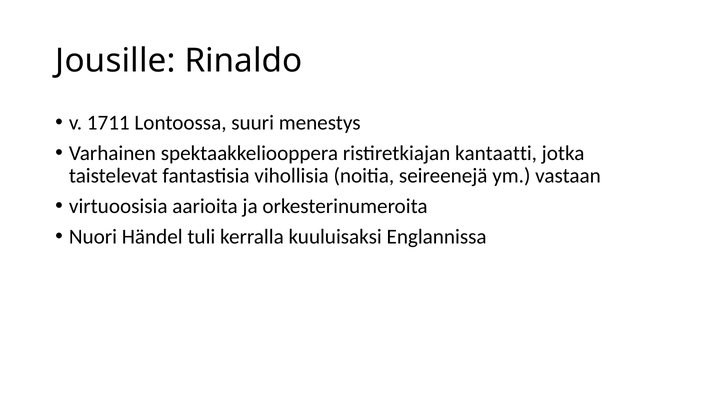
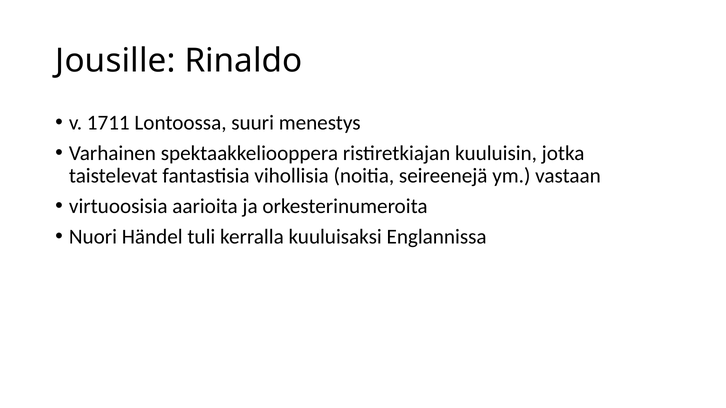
kantaatti: kantaatti -> kuuluisin
